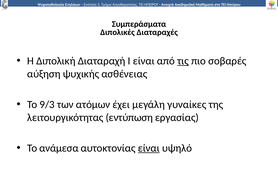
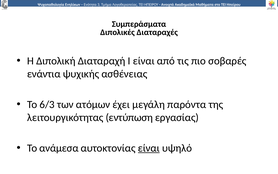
τις underline: present -> none
αύξηση: αύξηση -> ενάντια
9/3: 9/3 -> 6/3
γυναίκες: γυναίκες -> παρόντα
